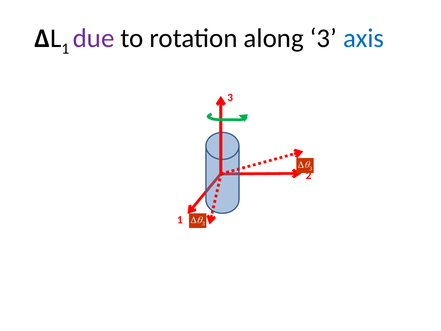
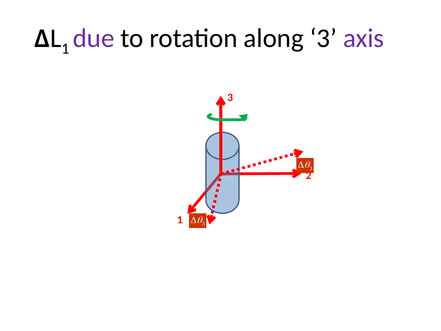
axis colour: blue -> purple
